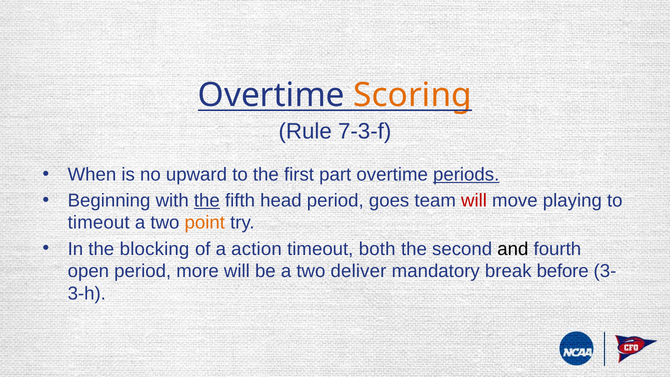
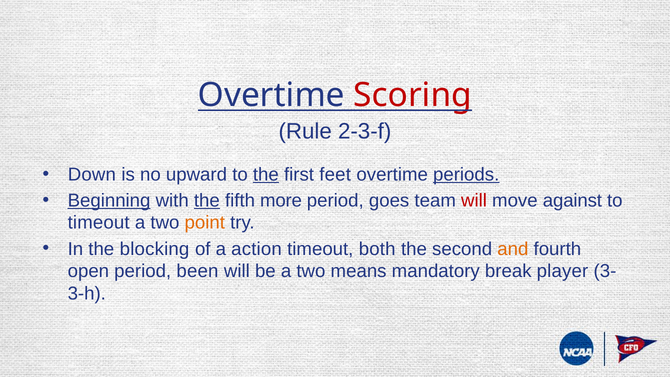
Scoring colour: orange -> red
7-3-f: 7-3-f -> 2-3-f
When: When -> Down
the at (266, 174) underline: none -> present
part: part -> feet
Beginning underline: none -> present
head: head -> more
playing: playing -> against
and colour: black -> orange
more: more -> been
deliver: deliver -> means
before: before -> player
